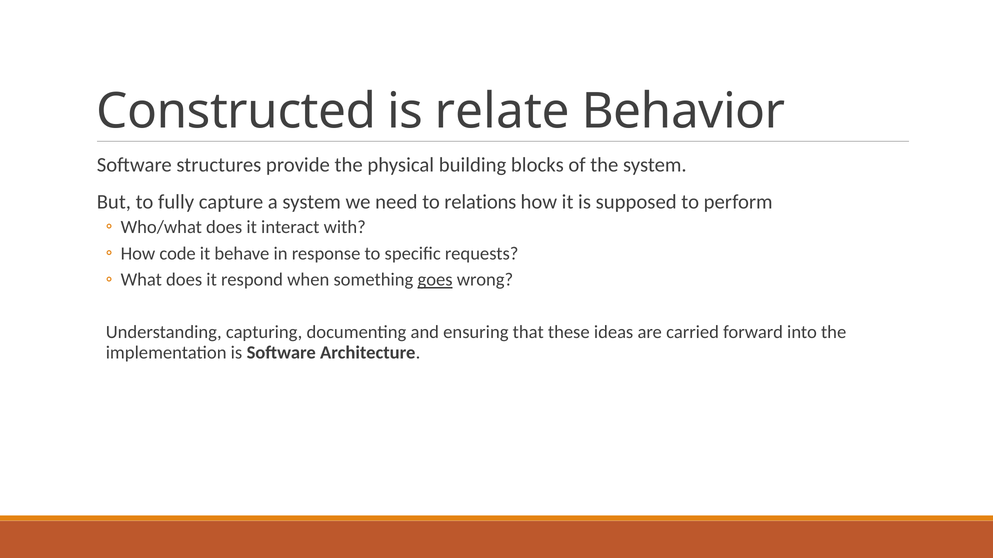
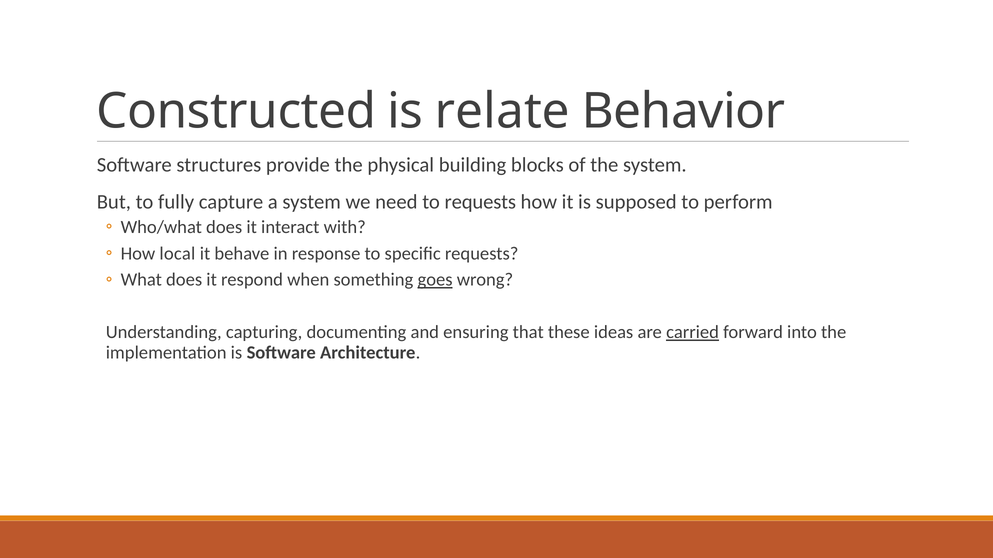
to relations: relations -> requests
code: code -> local
carried underline: none -> present
